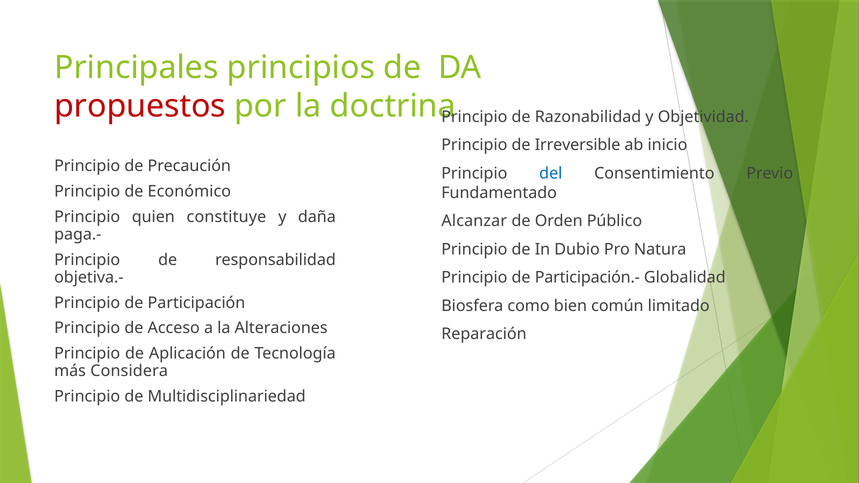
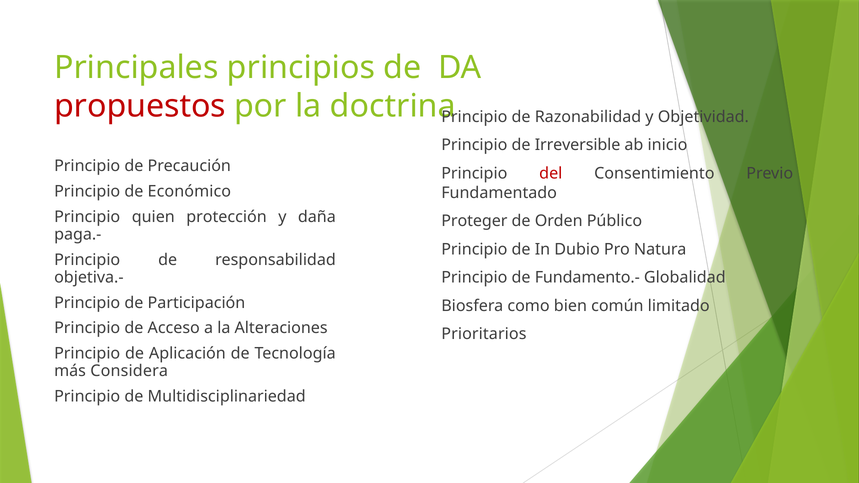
del colour: blue -> red
constituye: constituye -> protección
Alcanzar: Alcanzar -> Proteger
Participación.-: Participación.- -> Fundamento.-
Reparación: Reparación -> Prioritarios
